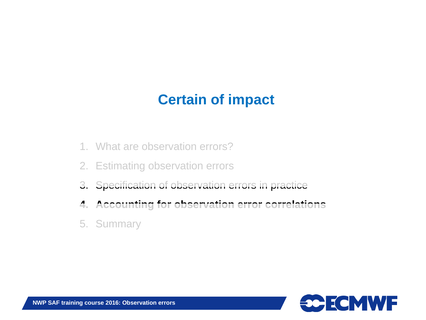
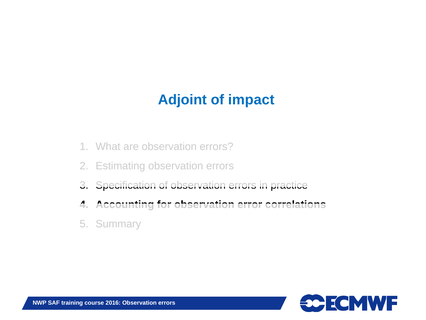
Certain: Certain -> Adjoint
